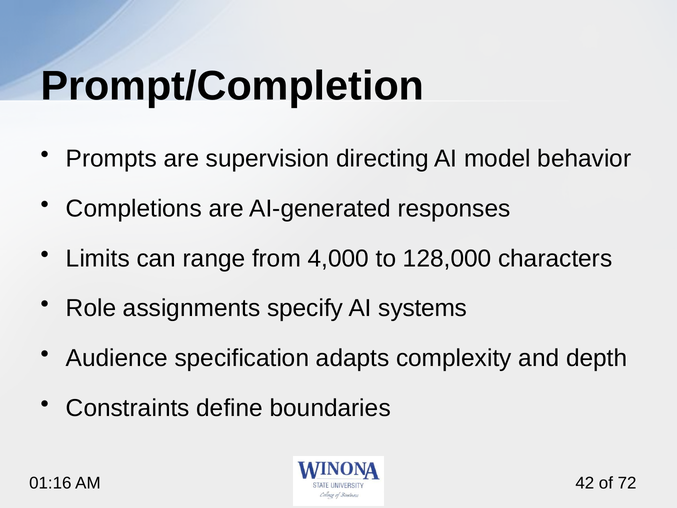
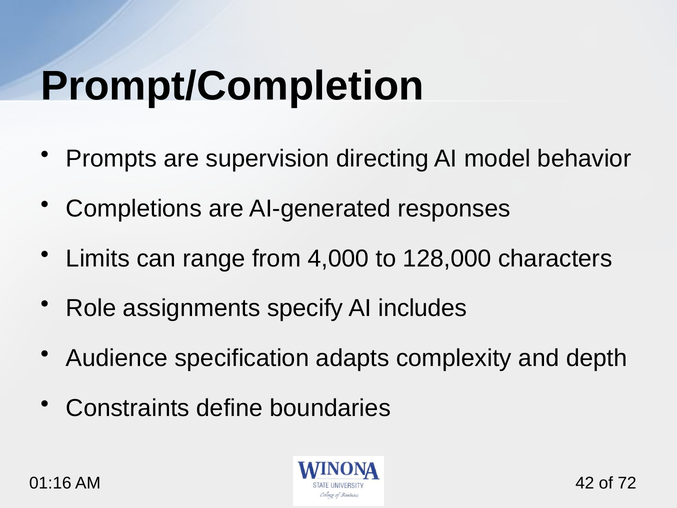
systems: systems -> includes
